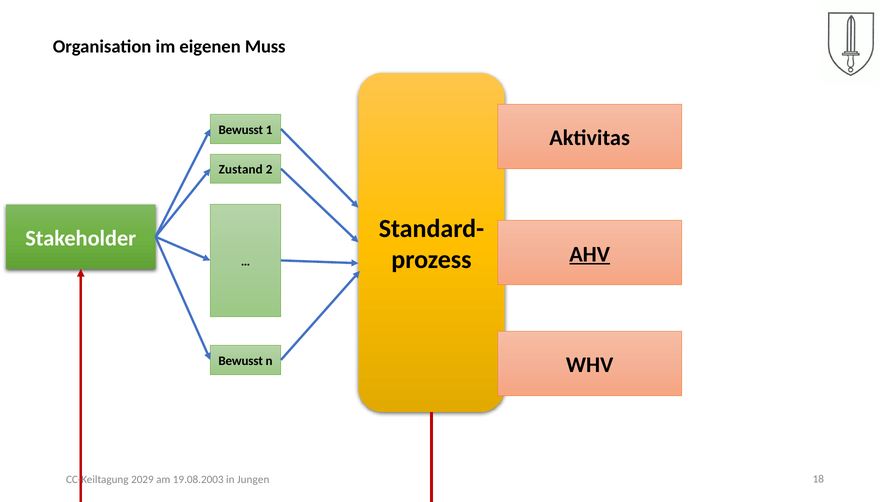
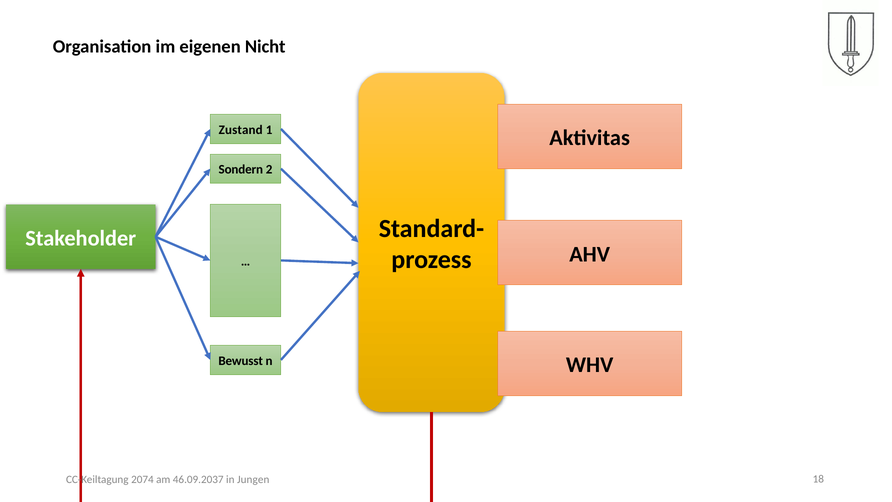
Muss: Muss -> Nicht
Bewusst at (241, 130): Bewusst -> Zustand
Zustand: Zustand -> Sondern
AHV underline: present -> none
2029: 2029 -> 2074
19.08.2003: 19.08.2003 -> 46.09.2037
